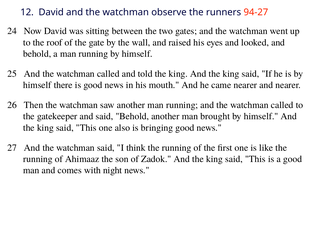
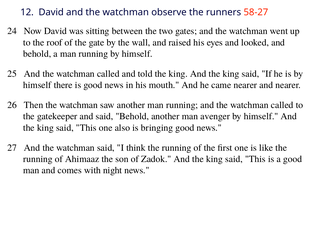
94-27: 94-27 -> 58-27
brought: brought -> avenger
